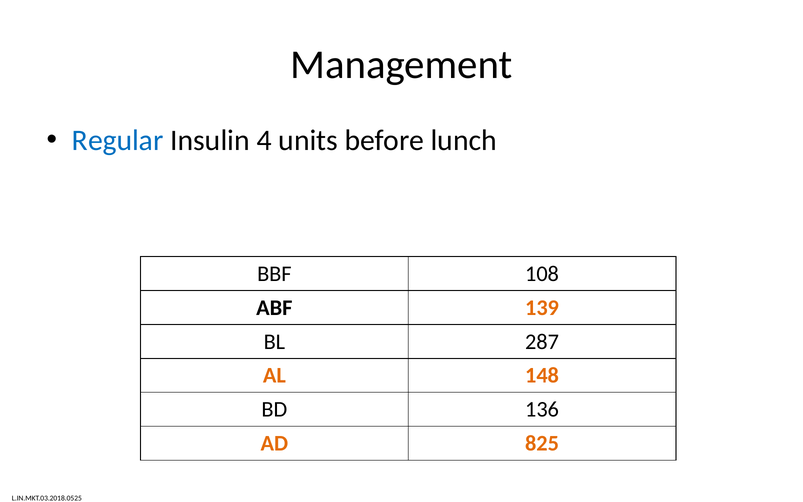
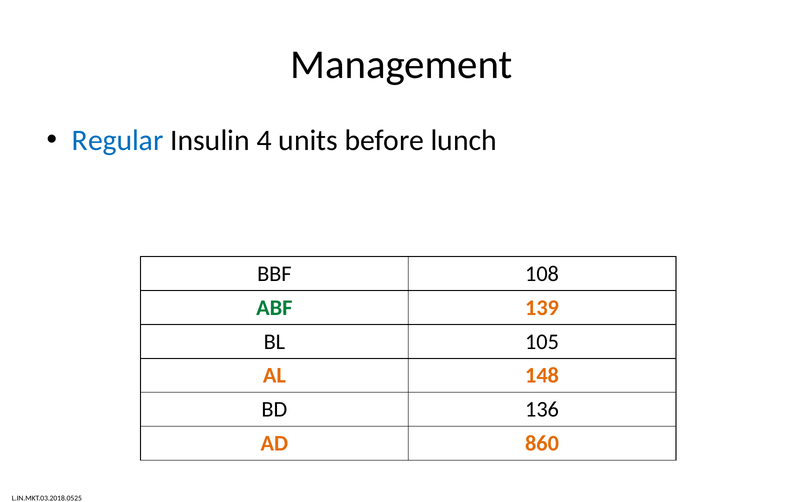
ABF colour: black -> green
287: 287 -> 105
825: 825 -> 860
